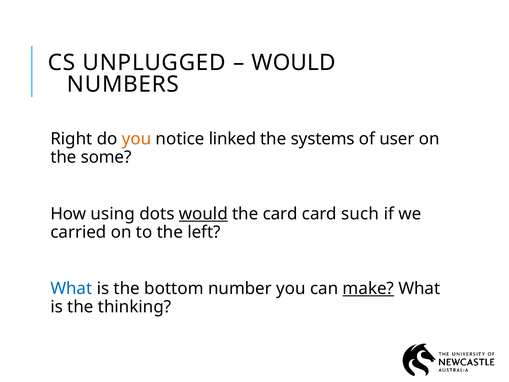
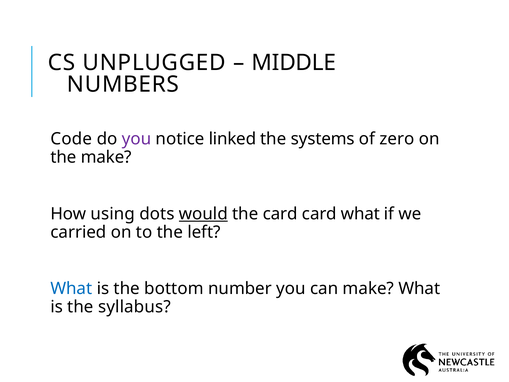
WOULD at (294, 62): WOULD -> MIDDLE
Right: Right -> Code
you at (137, 139) colour: orange -> purple
user: user -> zero
the some: some -> make
card such: such -> what
make at (368, 288) underline: present -> none
thinking: thinking -> syllabus
